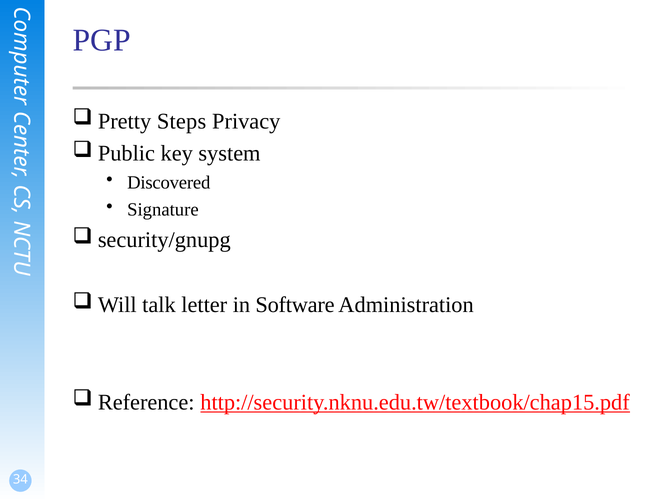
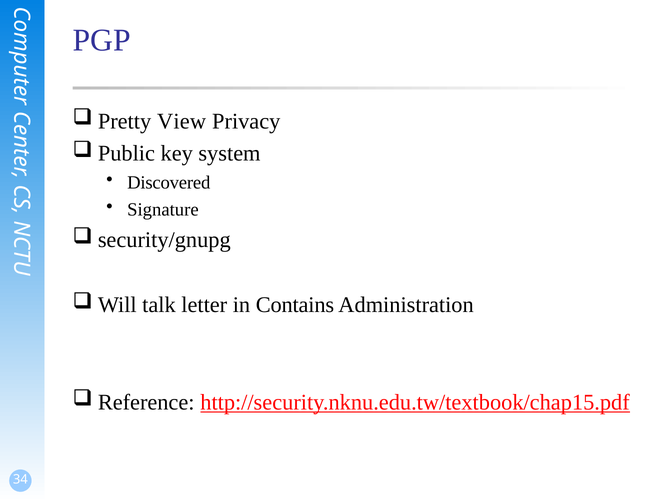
Steps: Steps -> View
Software: Software -> Contains
